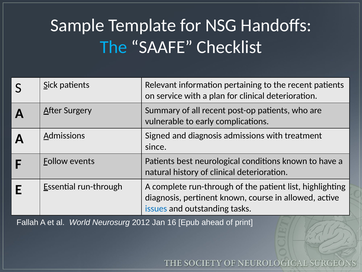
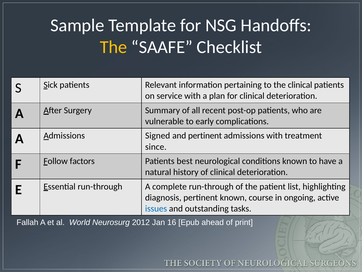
The at (114, 47) colour: light blue -> yellow
the recent: recent -> clinical
and diagnosis: diagnosis -> pertinent
events: events -> factors
allowed: allowed -> ongoing
